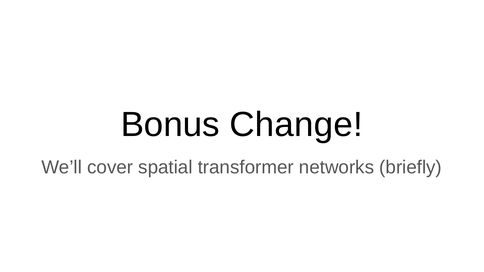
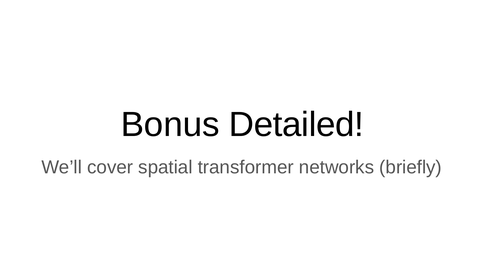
Change: Change -> Detailed
